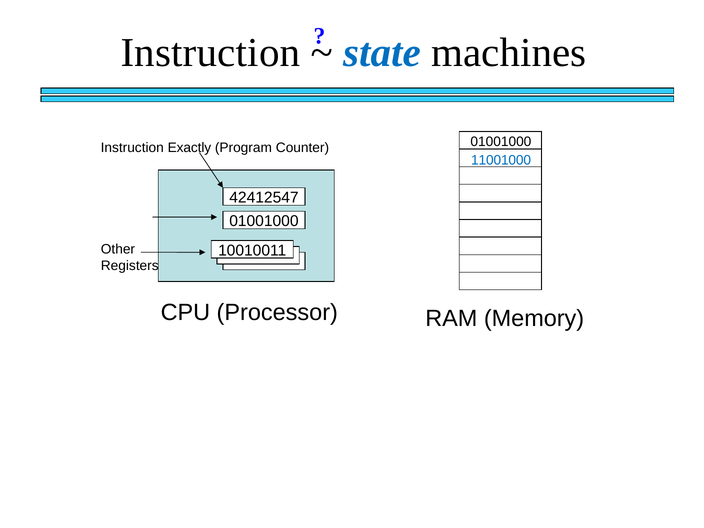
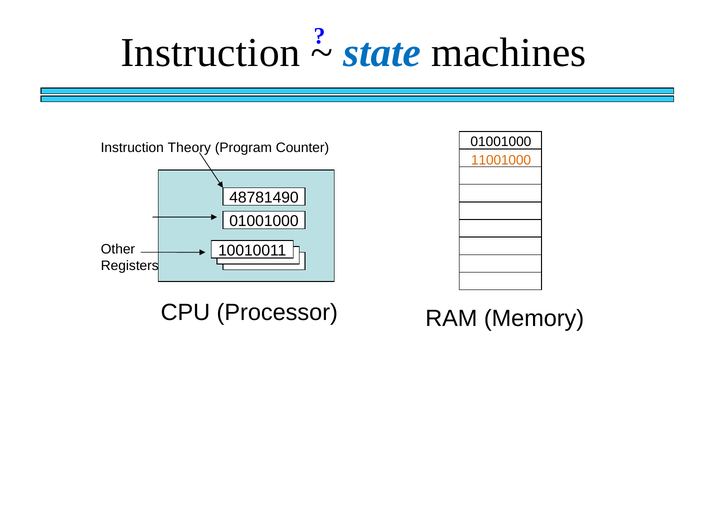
Exactly: Exactly -> Theory
11001000 colour: blue -> orange
42412547: 42412547 -> 48781490
